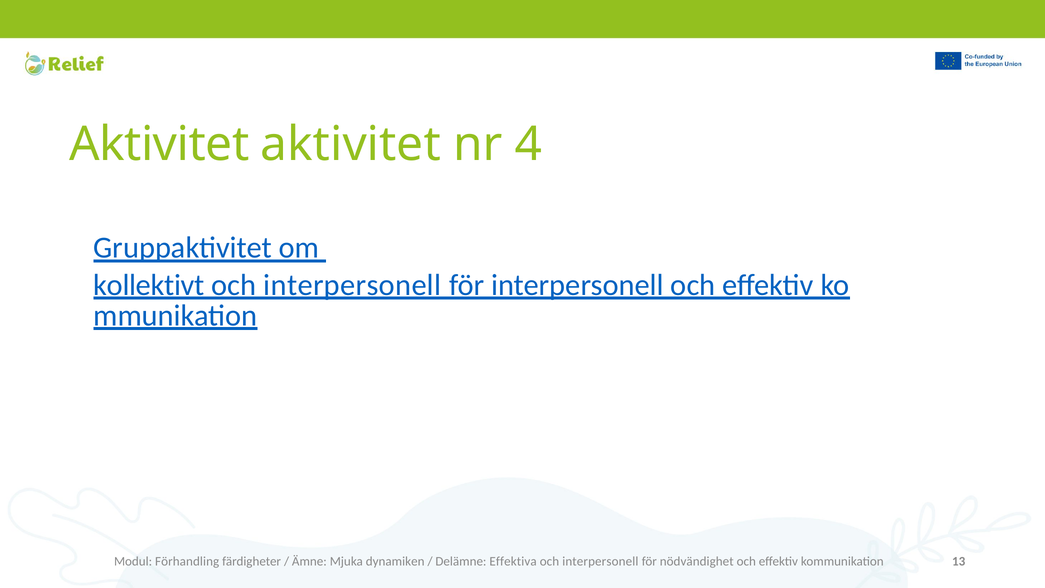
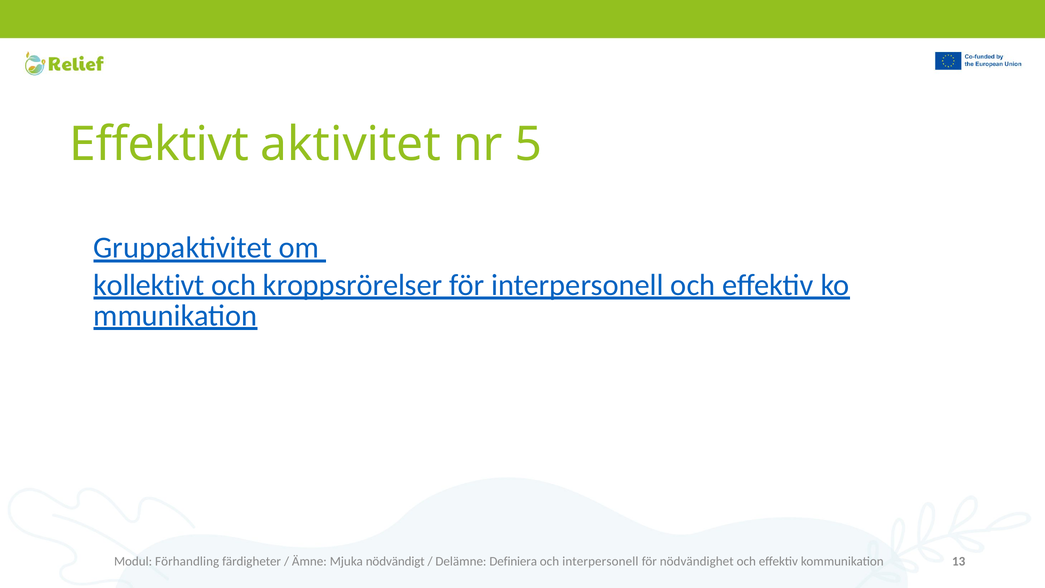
Aktivitet at (159, 145): Aktivitet -> Effektivt
4: 4 -> 5
interpersonell at (352, 285): interpersonell -> kroppsrörelser
dynamiken: dynamiken -> nödvändigt
Effektiva: Effektiva -> Definiera
